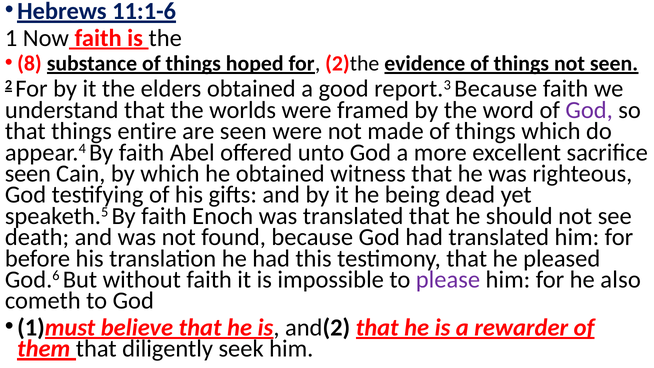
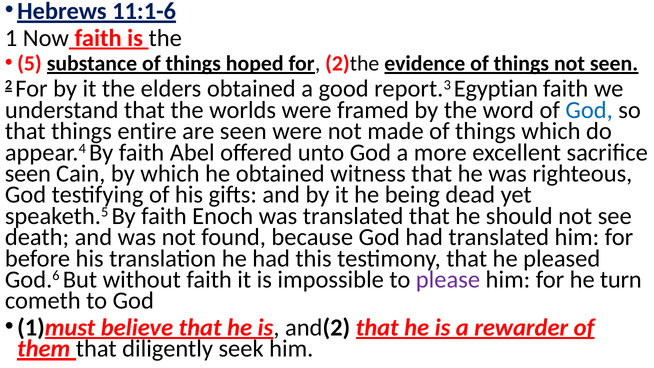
8: 8 -> 5
report.3 Because: Because -> Egyptian
God at (589, 110) colour: purple -> blue
also: also -> turn
